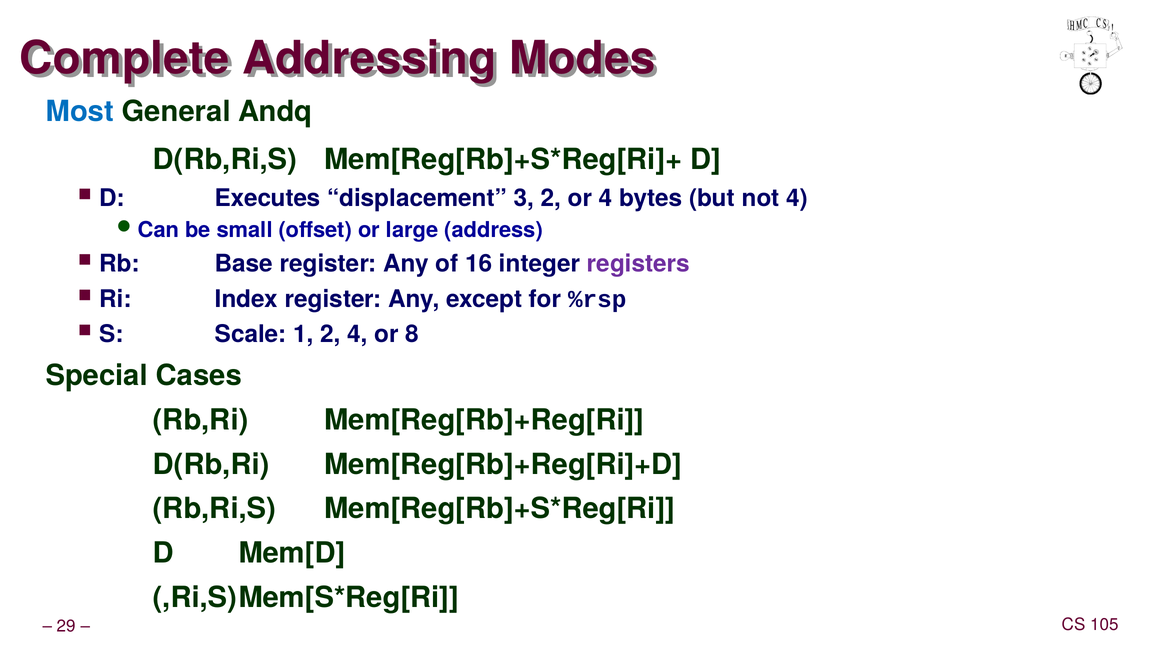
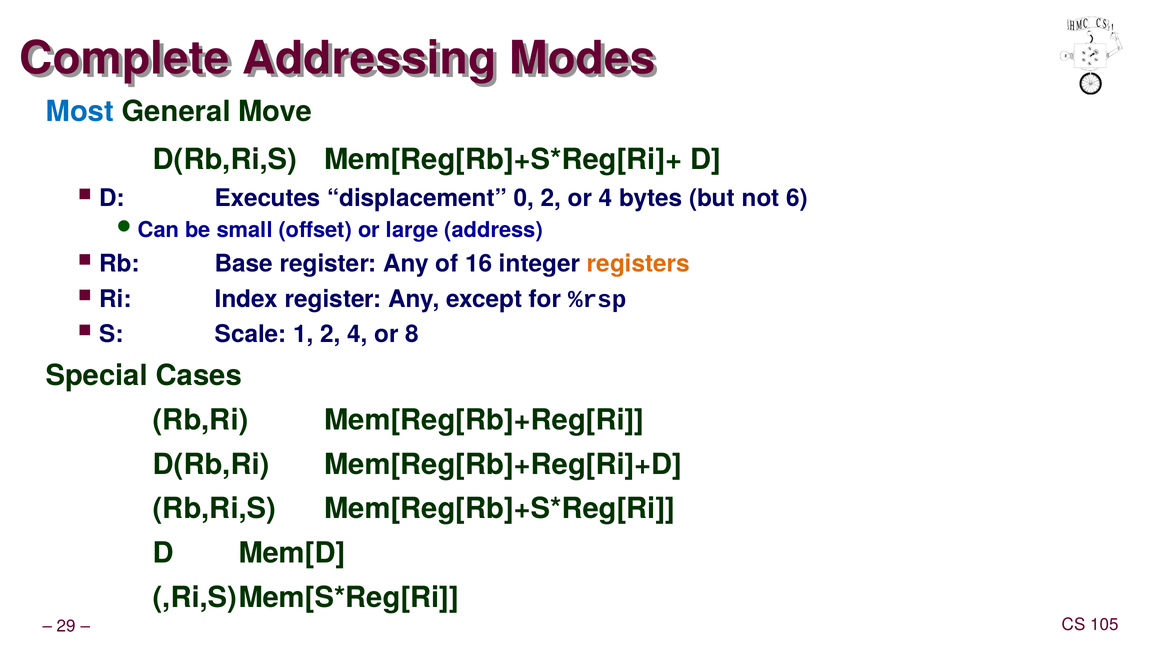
Andq: Andq -> Move
3: 3 -> 0
not 4: 4 -> 6
registers colour: purple -> orange
